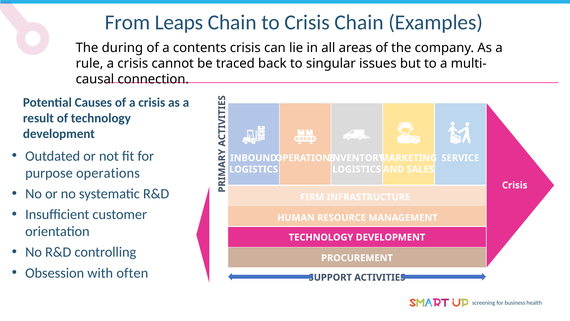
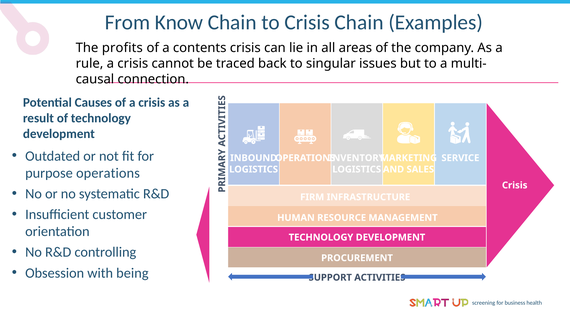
Leaps: Leaps -> Know
during: during -> profits
often: often -> being
